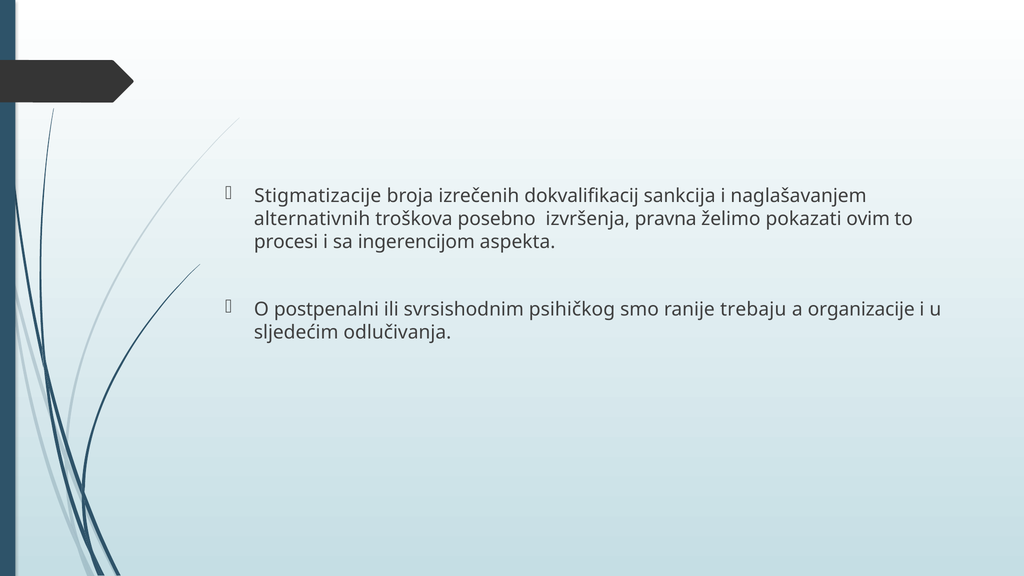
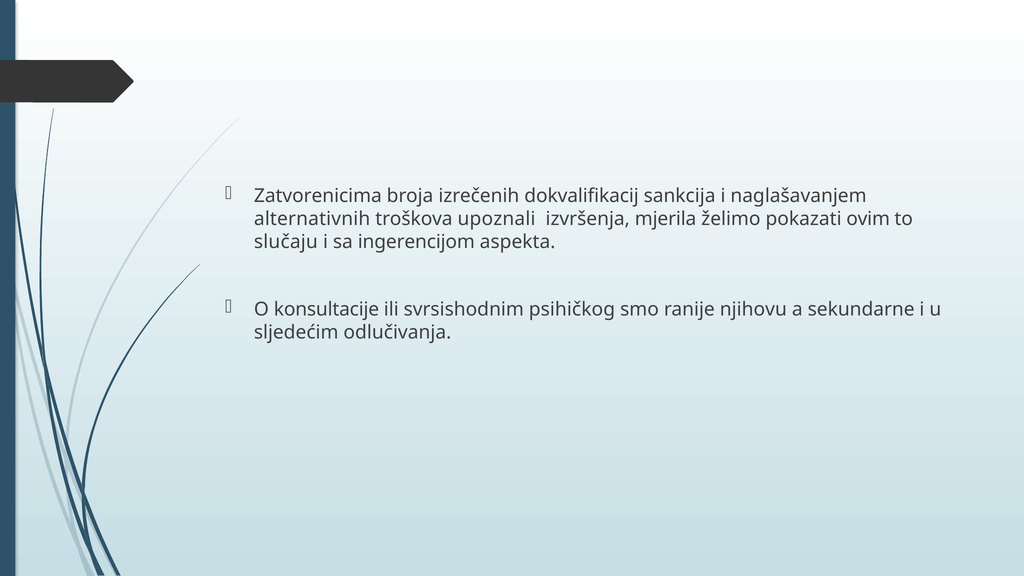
Stigmatizacije: Stigmatizacije -> Zatvorenicima
posebno: posebno -> upoznali
pravna: pravna -> mjerila
procesi: procesi -> slučaju
postpenalni: postpenalni -> konsultacije
trebaju: trebaju -> njihovu
organizacije: organizacije -> sekundarne
